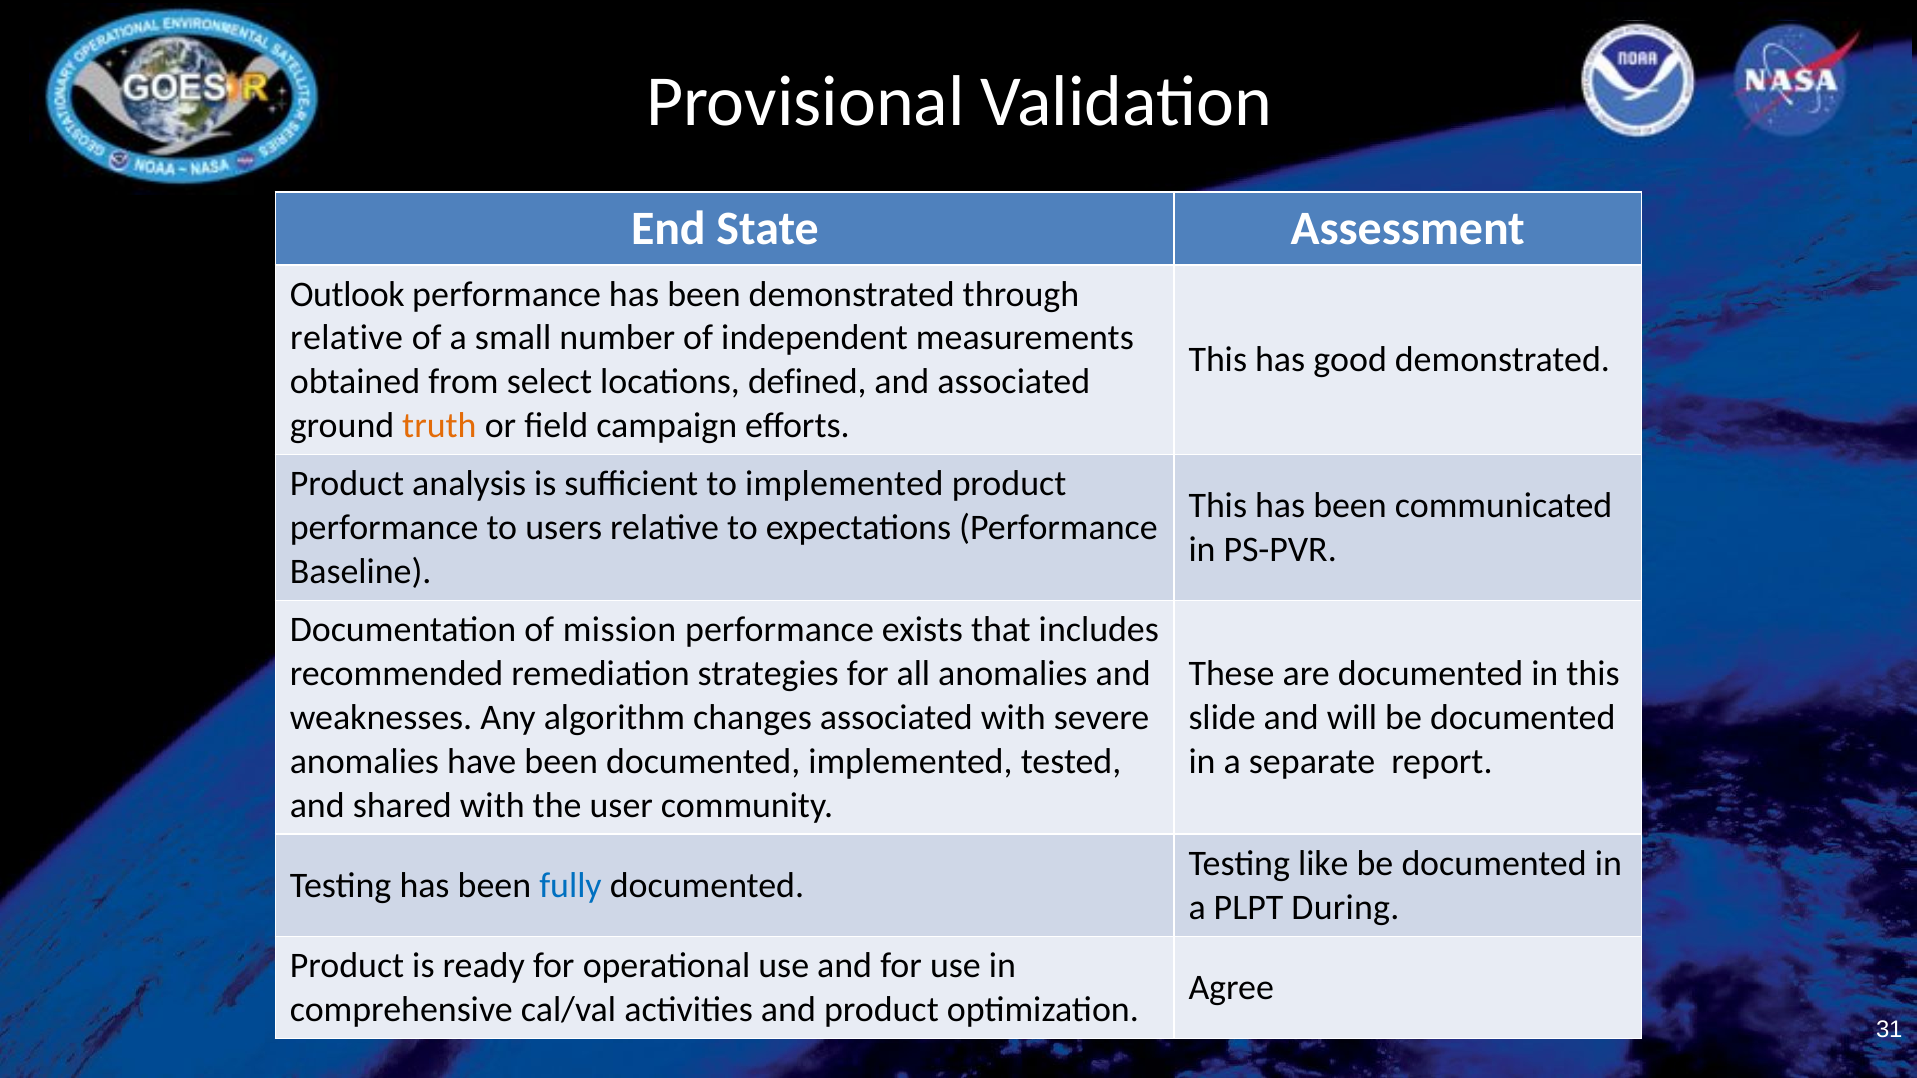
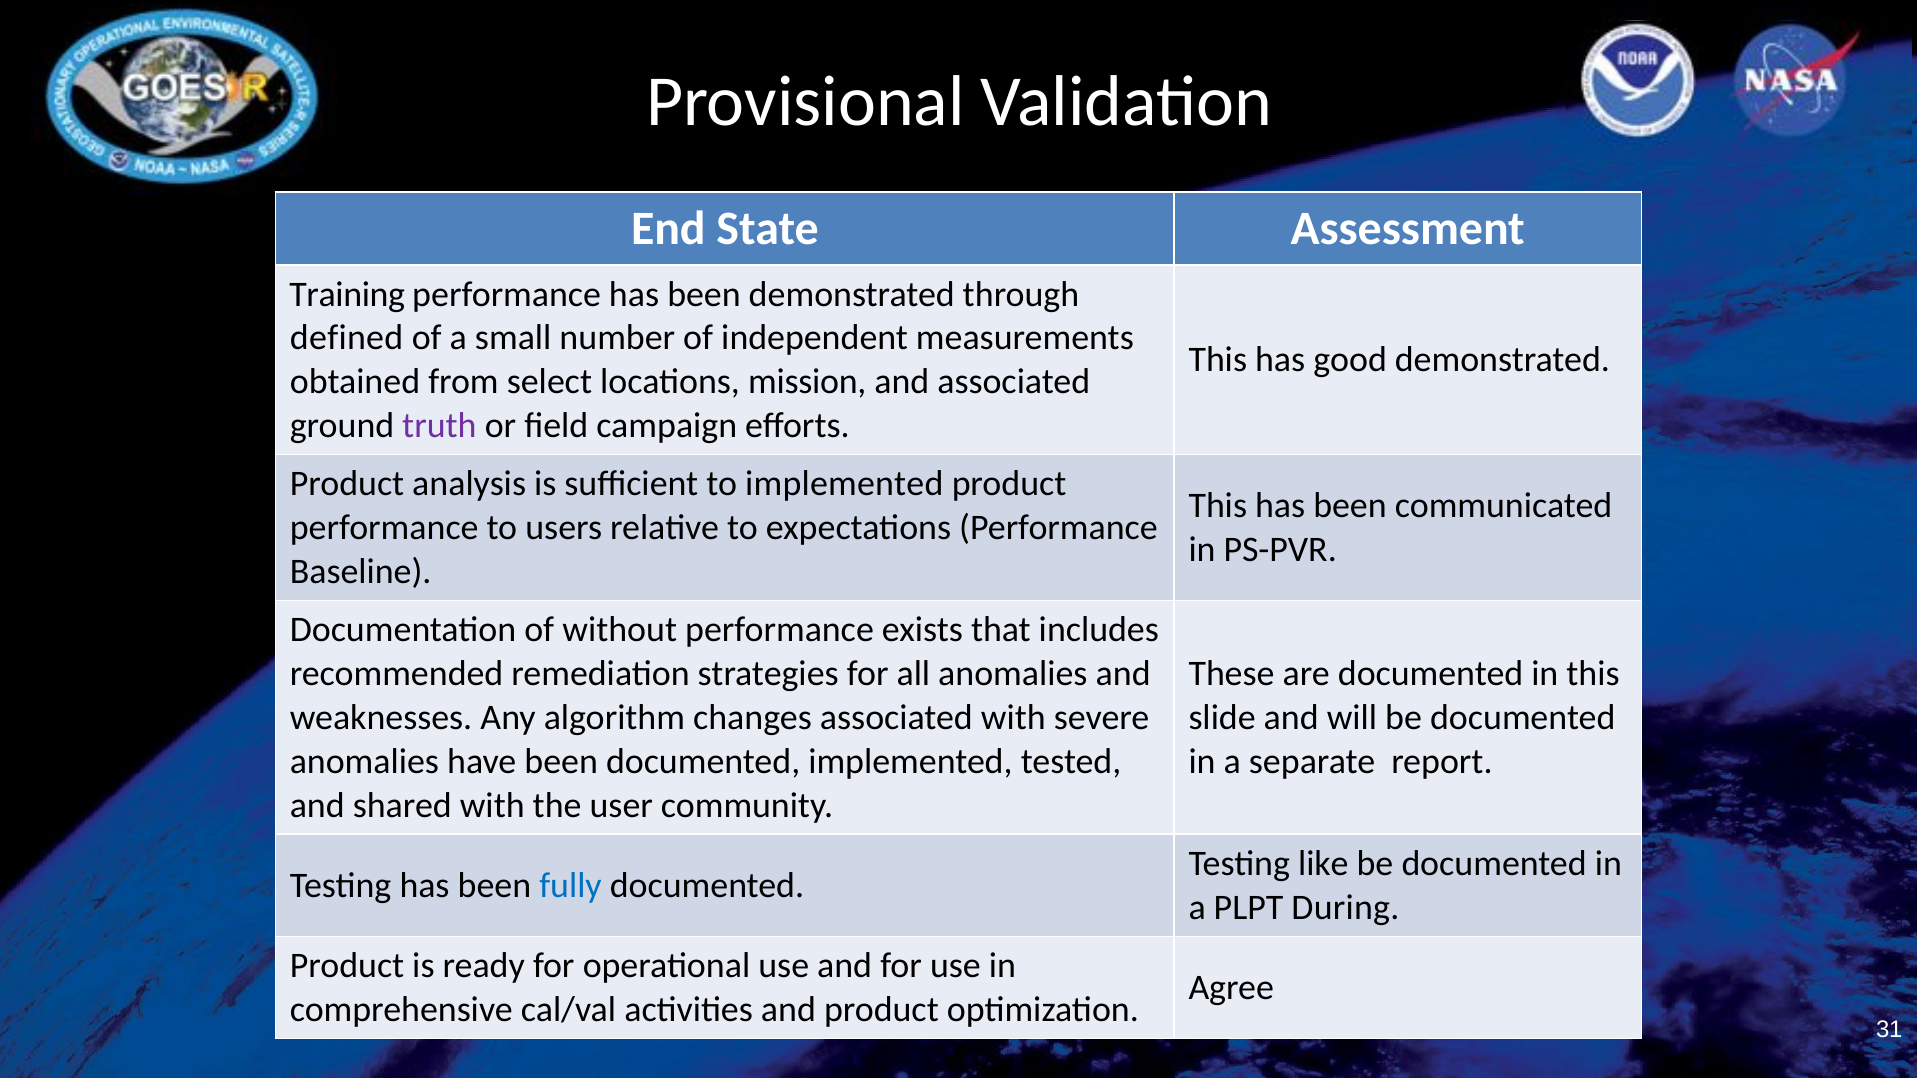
Outlook: Outlook -> Training
relative at (347, 338): relative -> defined
defined: defined -> mission
truth colour: orange -> purple
mission: mission -> without
